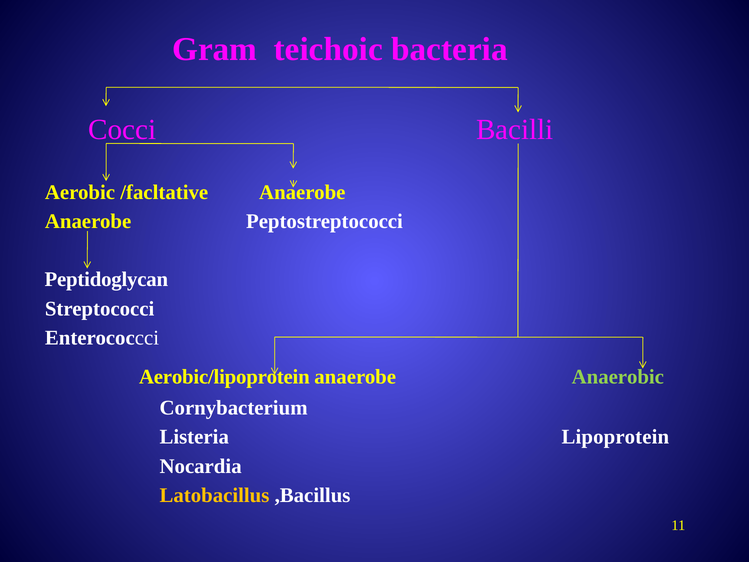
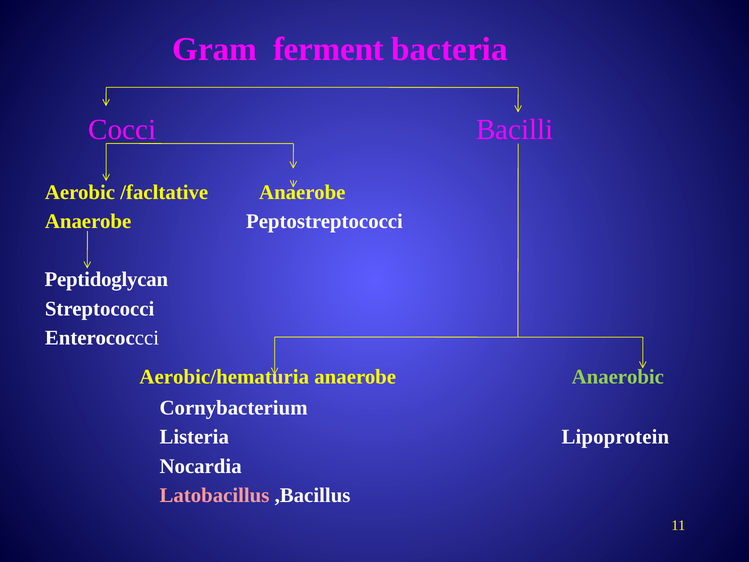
teichoic: teichoic -> ferment
Aerobic/lipoprotein: Aerobic/lipoprotein -> Aerobic/hematuria
Latobacillus colour: yellow -> pink
